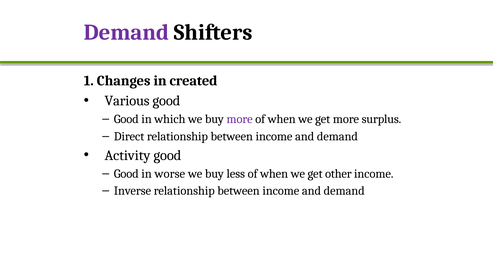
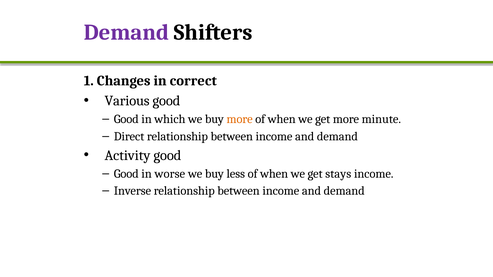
created: created -> correct
more at (240, 119) colour: purple -> orange
surplus: surplus -> minute
other: other -> stays
